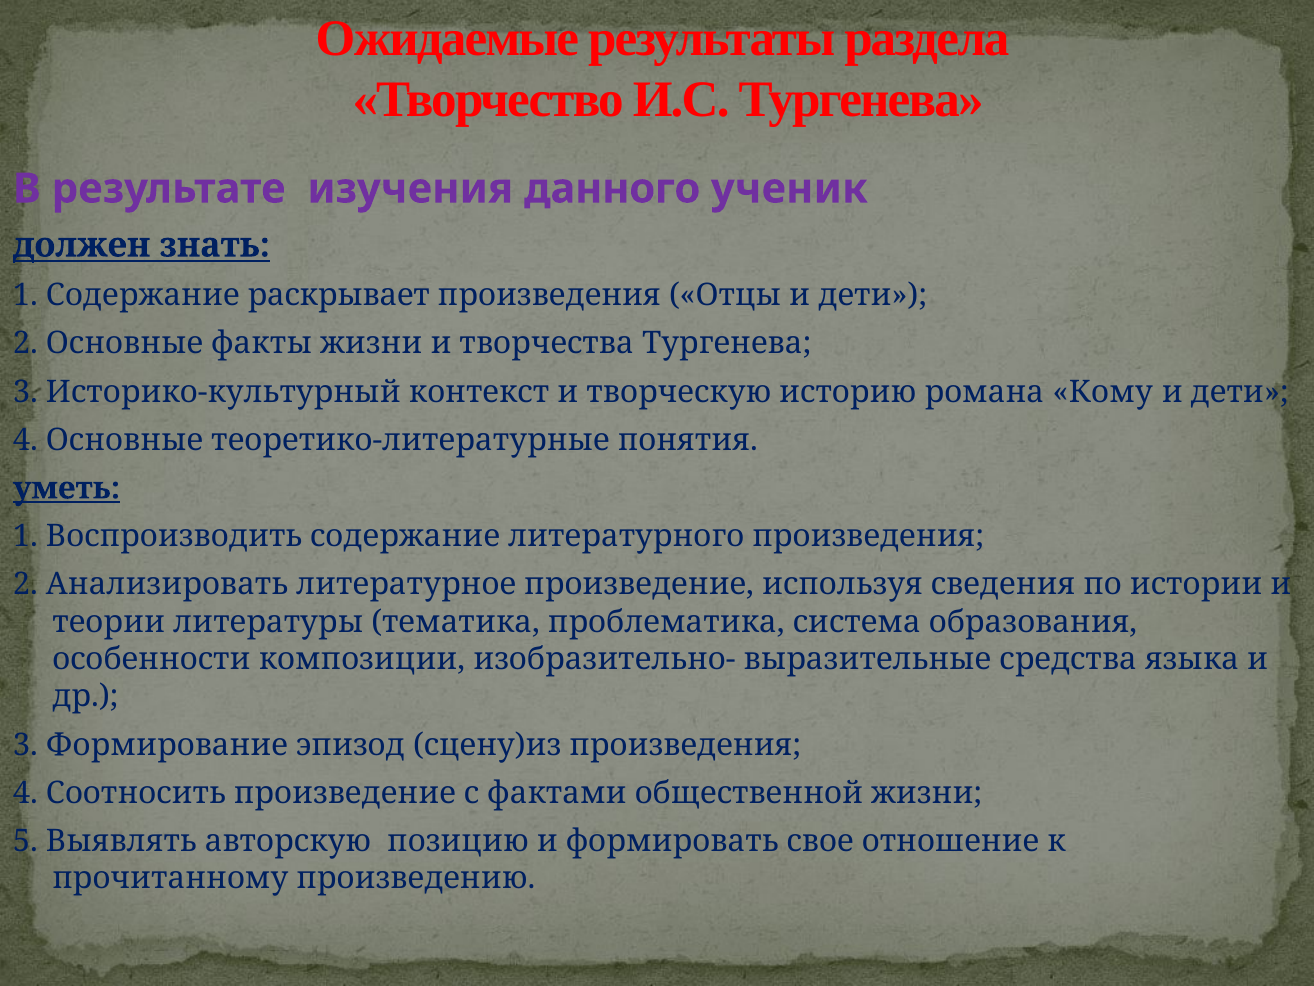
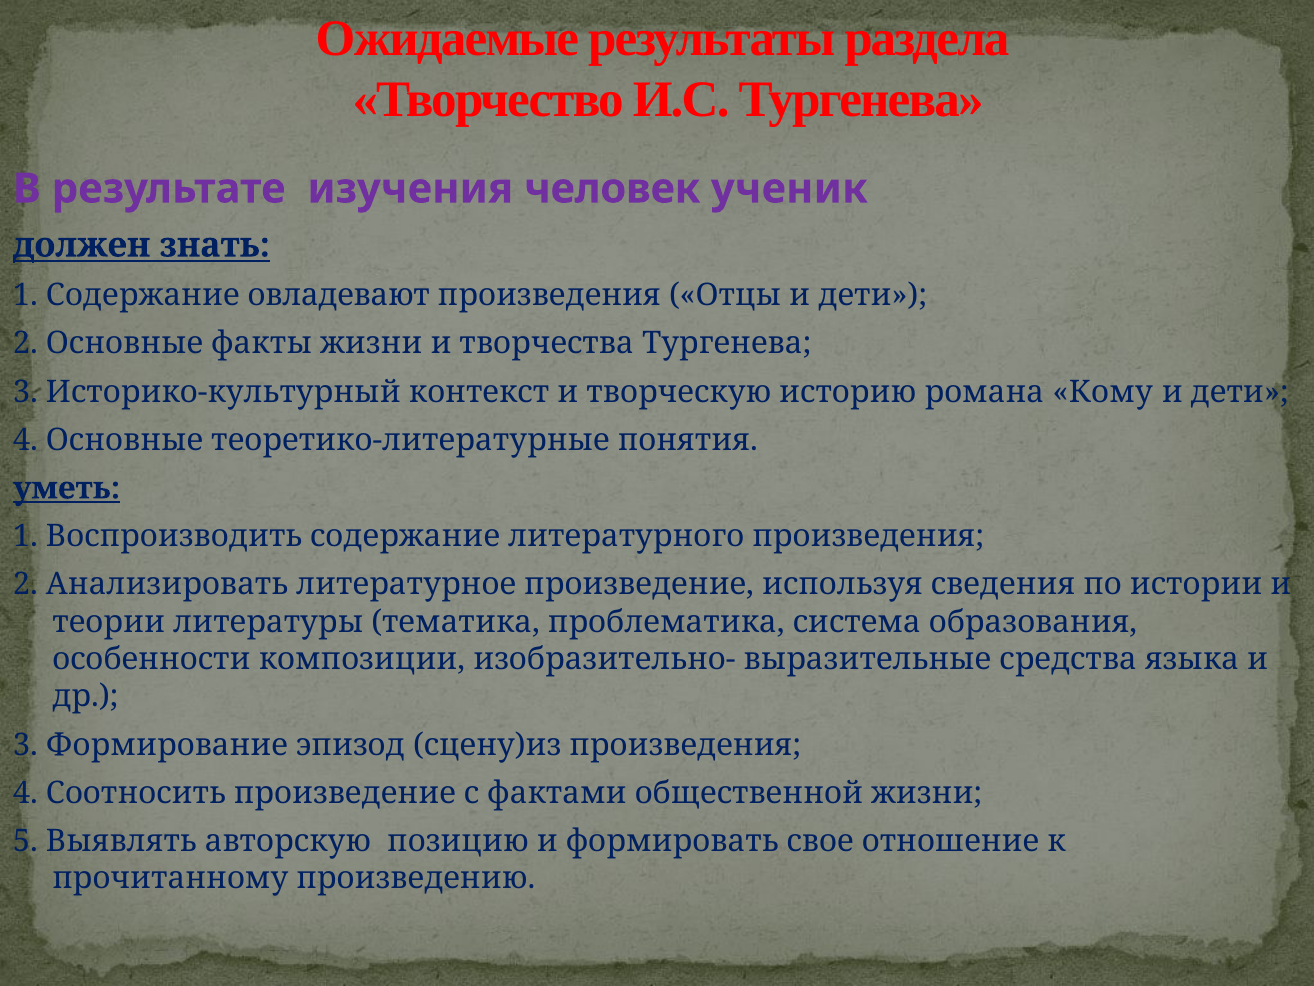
данного: данного -> человек
раскрывает: раскрывает -> овладевают
